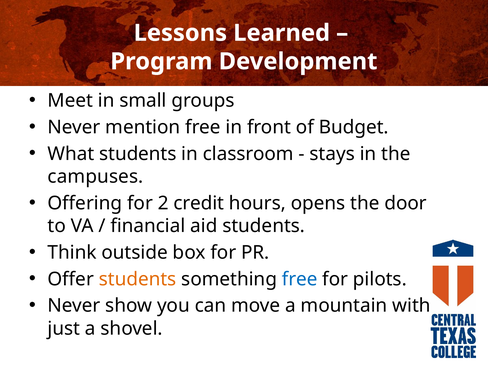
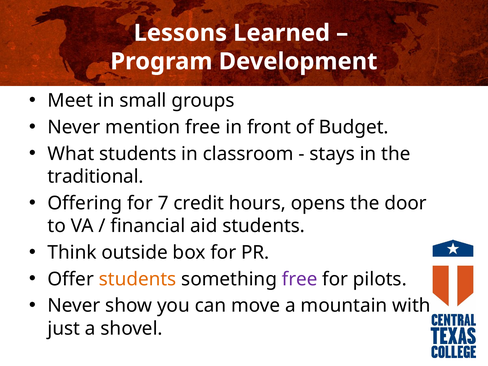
campuses: campuses -> traditional
2: 2 -> 7
free at (300, 279) colour: blue -> purple
